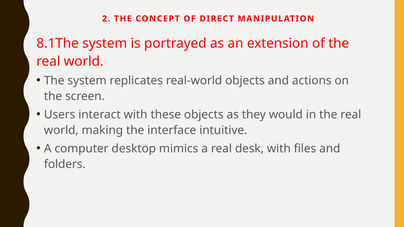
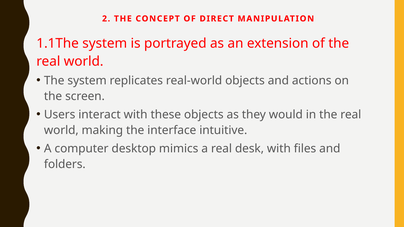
8.1The: 8.1The -> 1.1The
